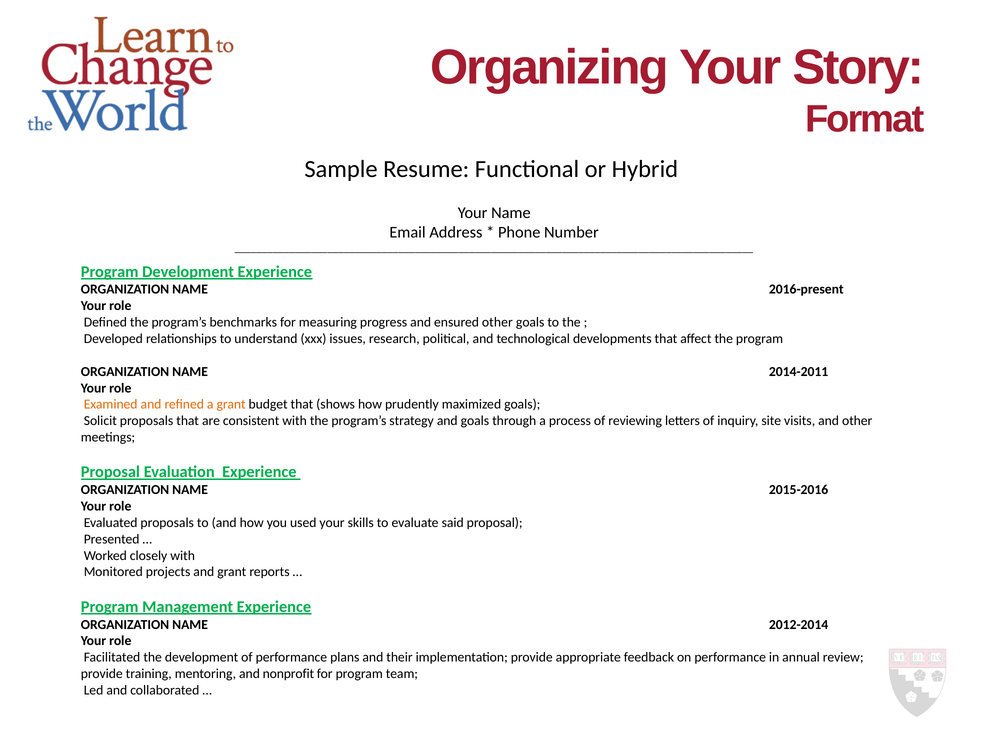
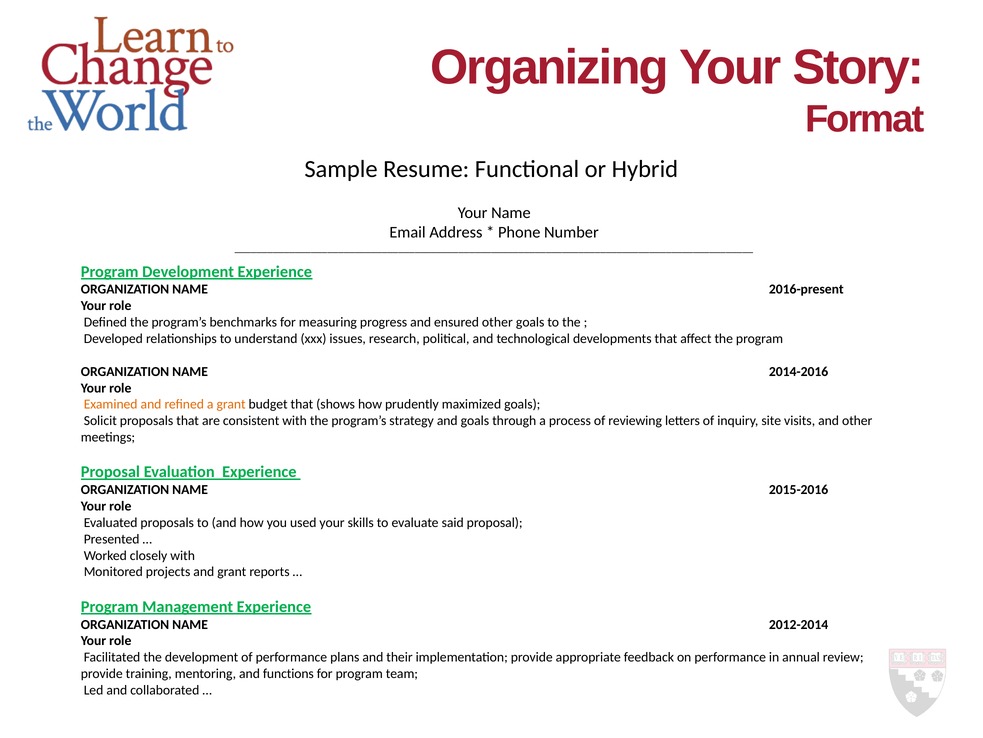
2014-2011: 2014-2011 -> 2014-2016
nonprofit: nonprofit -> functions
